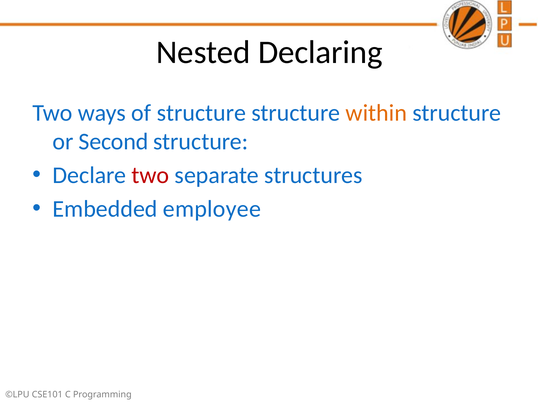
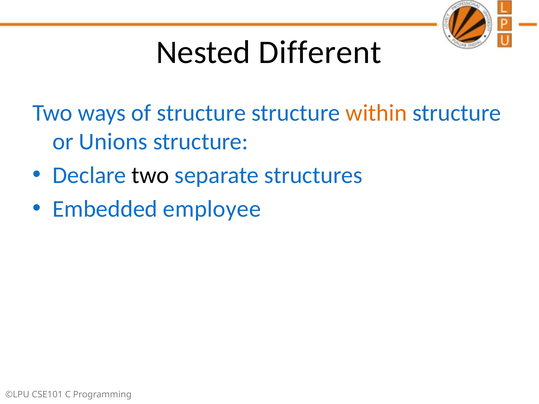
Declaring: Declaring -> Different
Second: Second -> Unions
two at (150, 175) colour: red -> black
